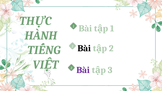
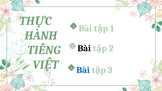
Bài at (83, 70) colour: purple -> blue
